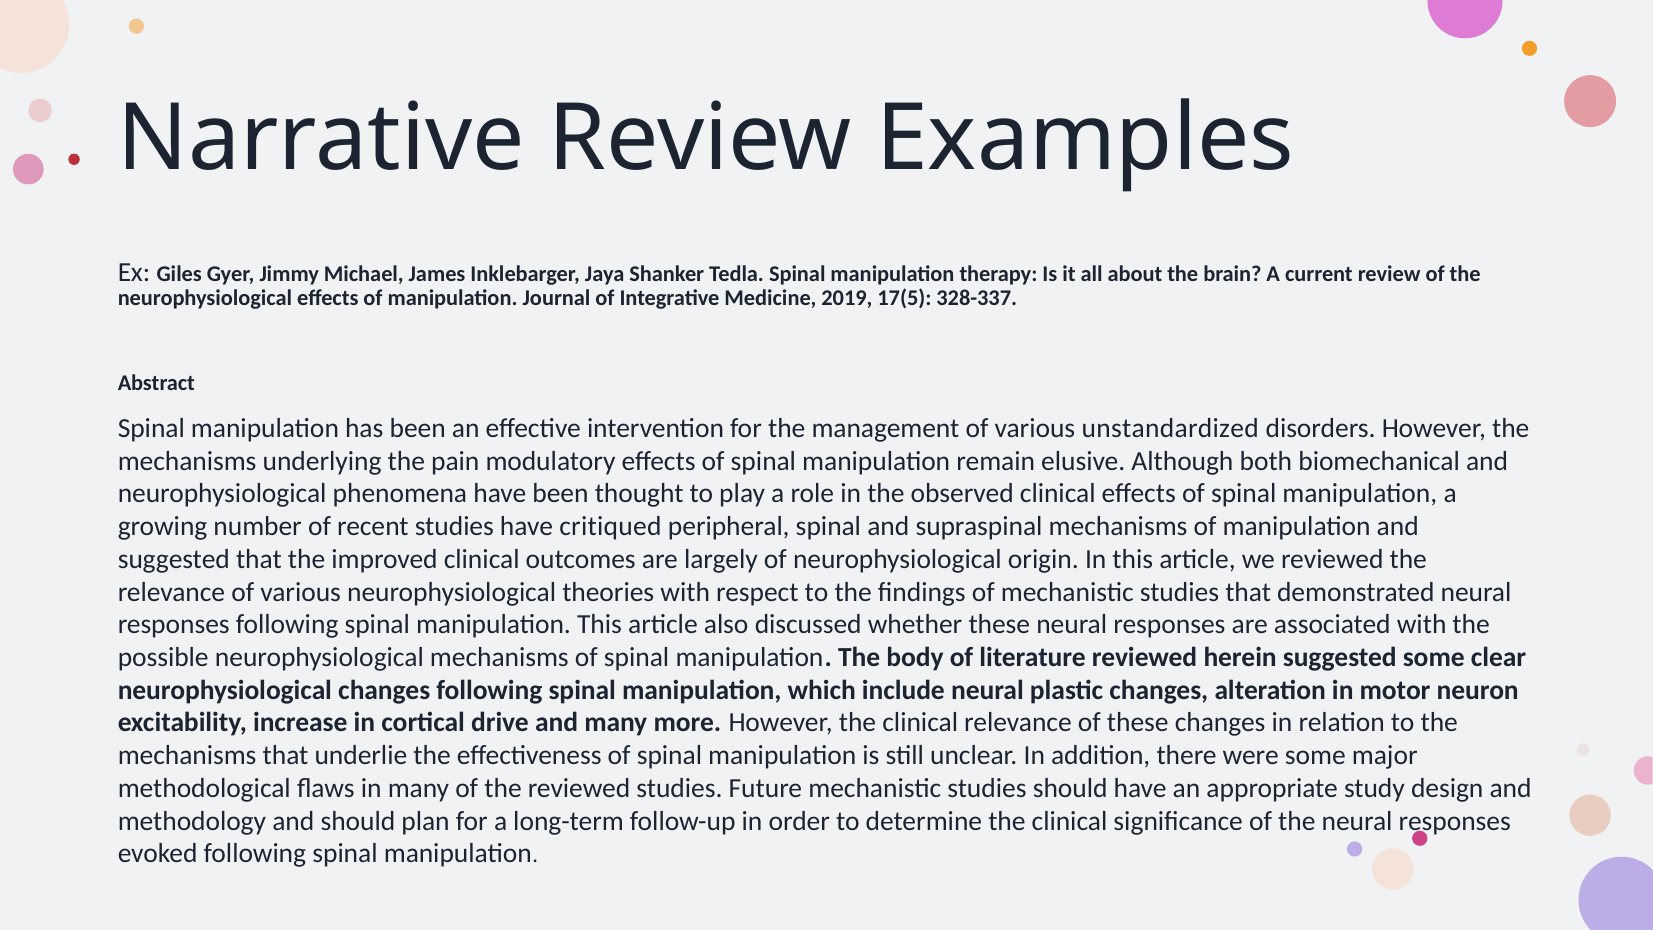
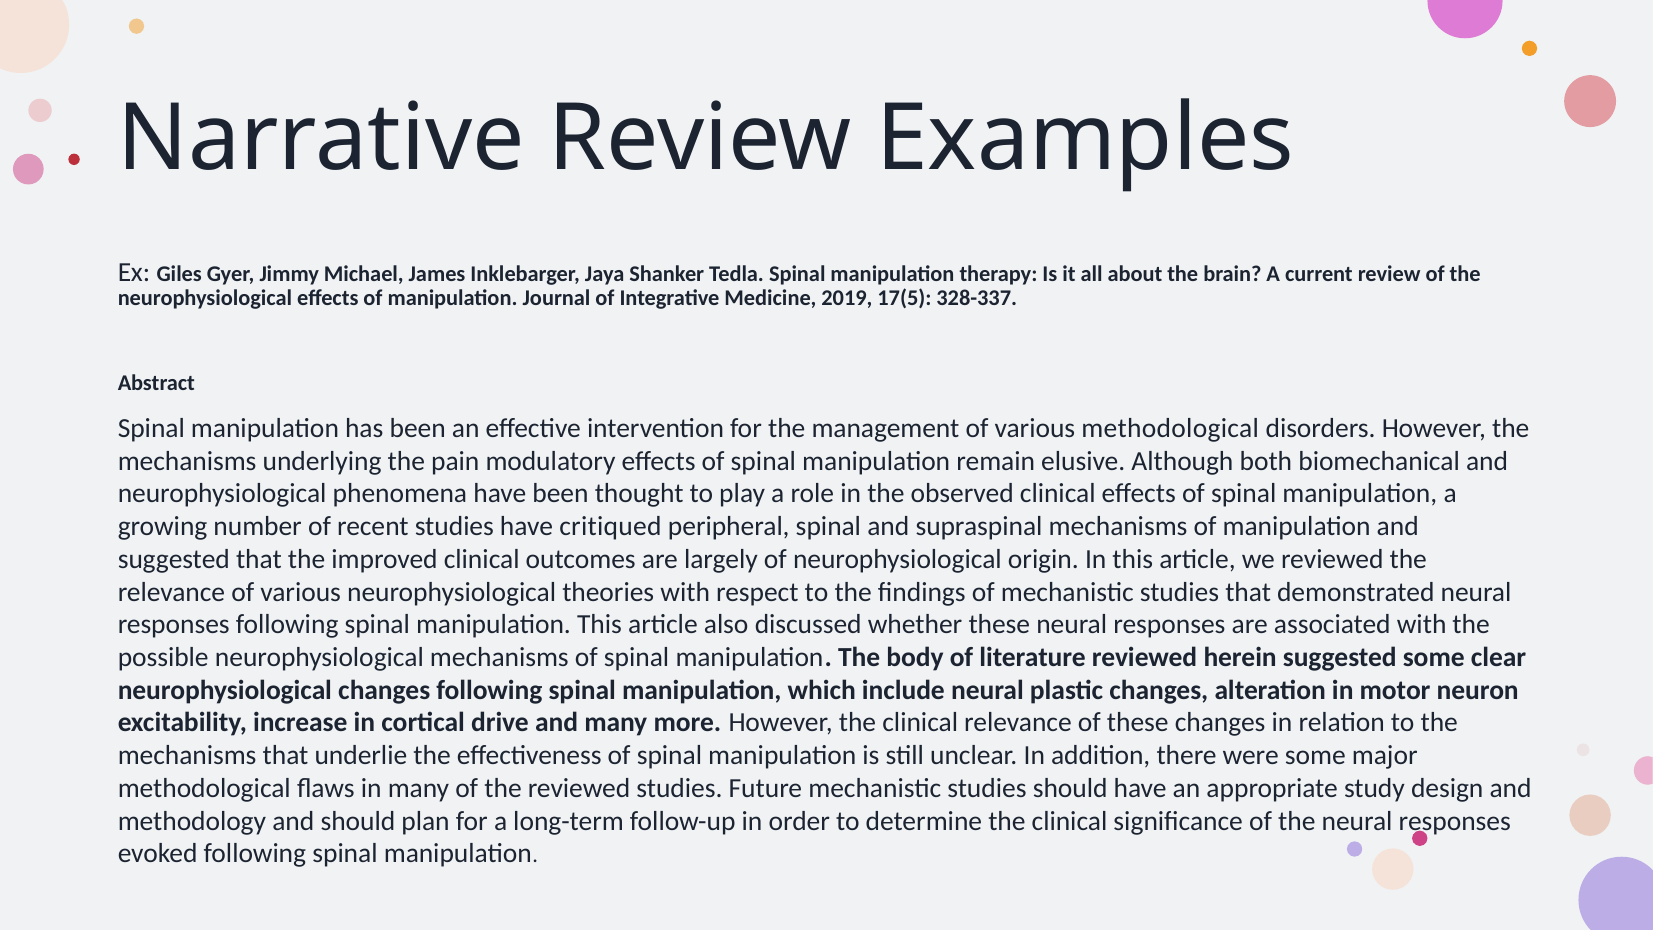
various unstandardized: unstandardized -> methodological
